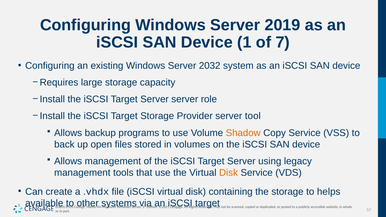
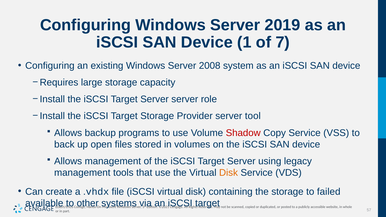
2032: 2032 -> 2008
Shadow colour: orange -> red
helps: helps -> failed
